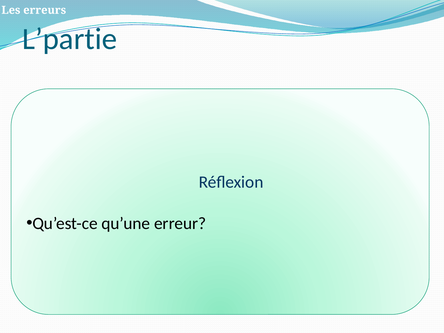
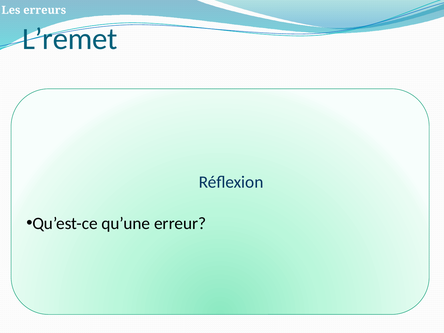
L’partie: L’partie -> L’remet
